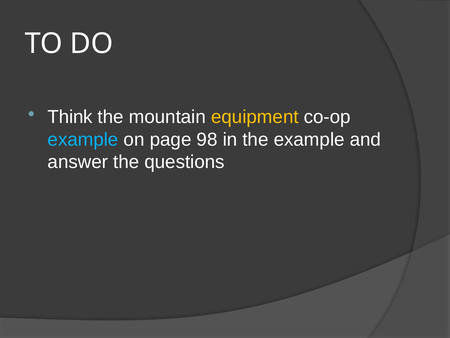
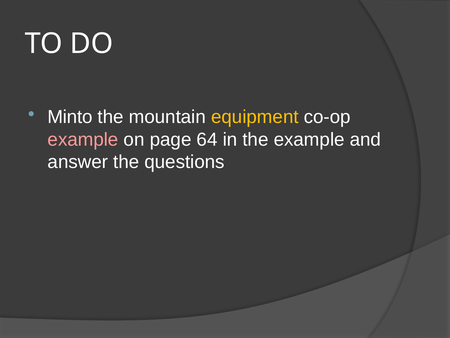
Think: Think -> Minto
example at (83, 139) colour: light blue -> pink
98: 98 -> 64
